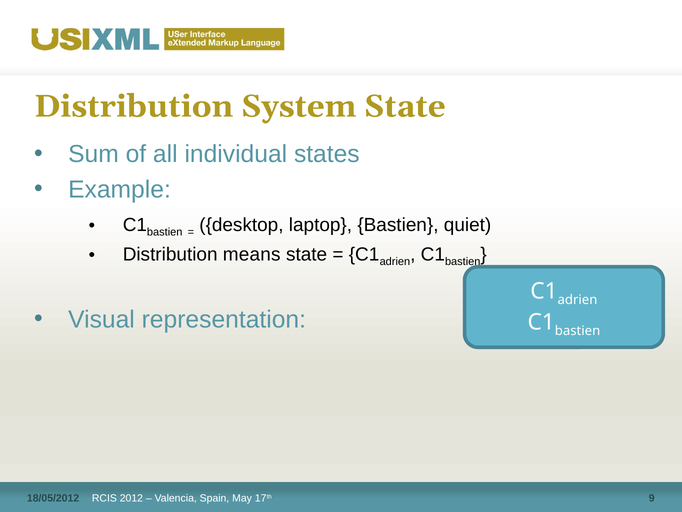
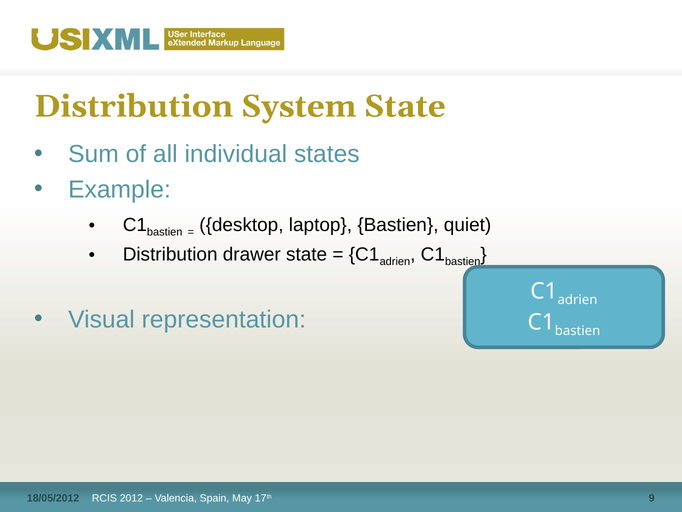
means: means -> drawer
